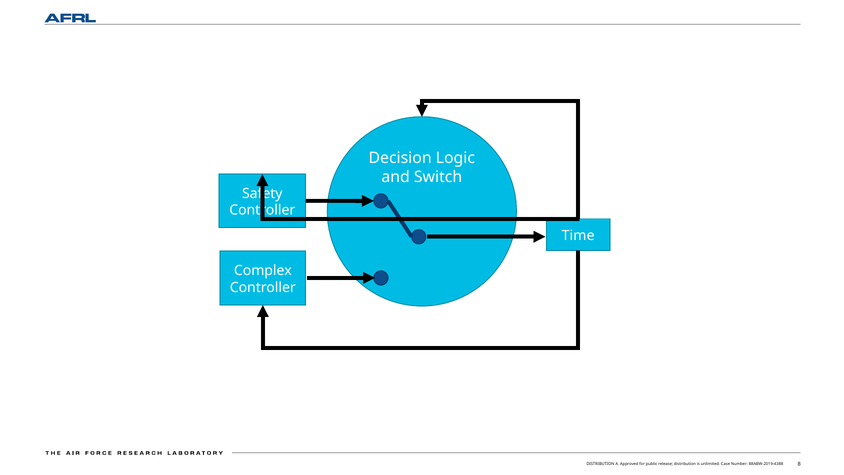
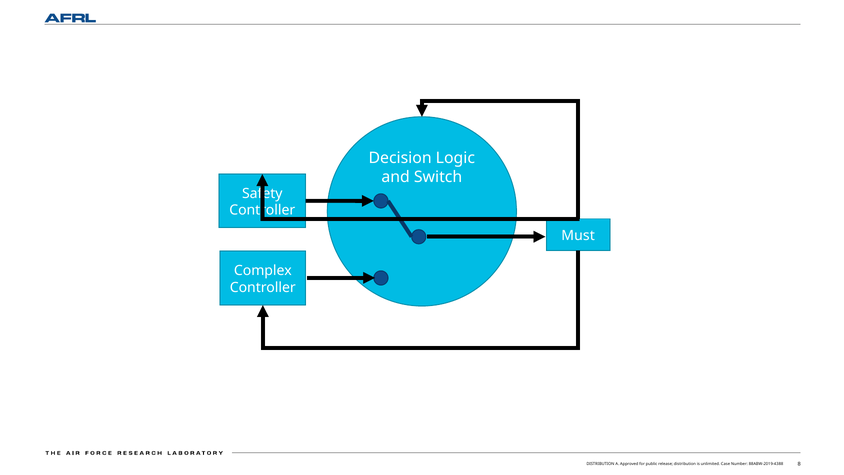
Time: Time -> Must
